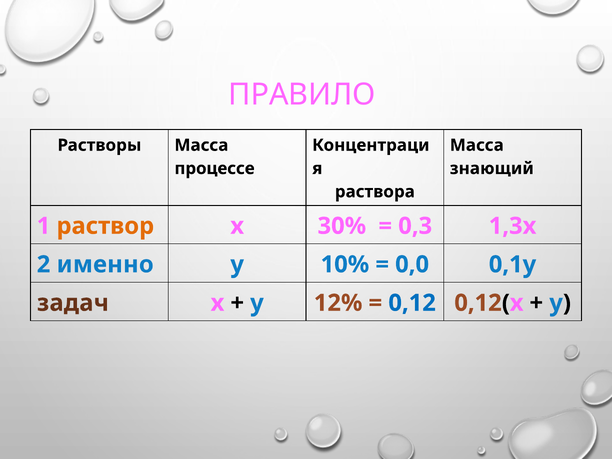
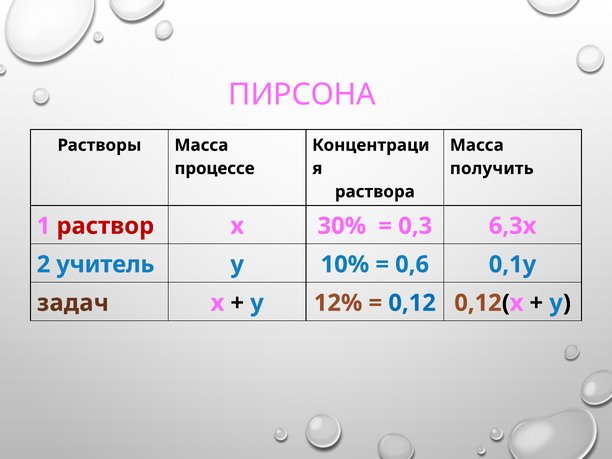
ПРАВИЛО: ПРАВИЛО -> ПИРСОНА
знающий: знающий -> получить
раствор colour: orange -> red
1,3х: 1,3х -> 6,3х
именно: именно -> учитель
0,0: 0,0 -> 0,6
